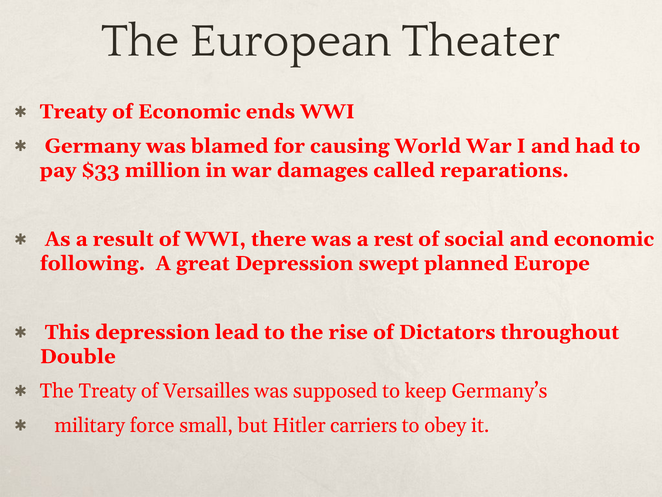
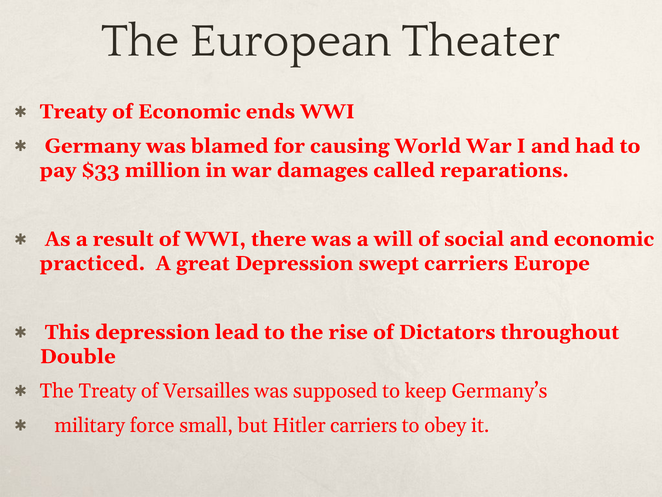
rest: rest -> will
following: following -> practiced
swept planned: planned -> carriers
